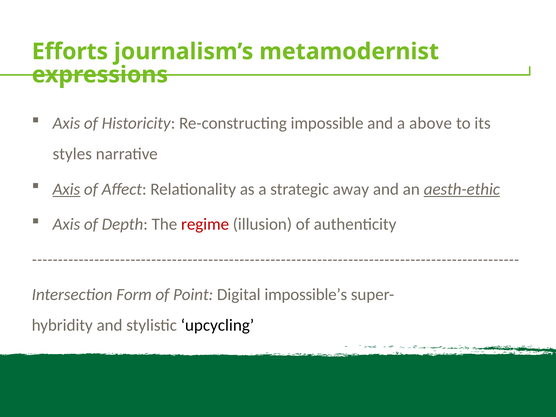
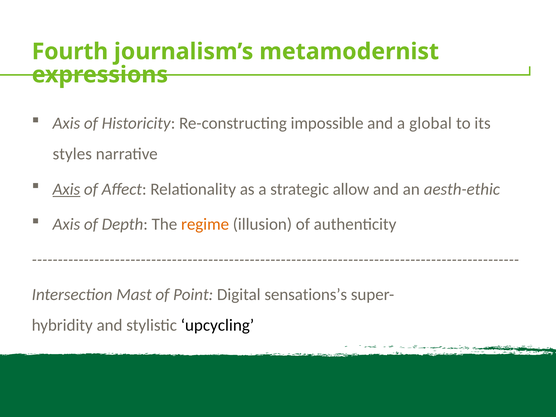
Efforts: Efforts -> Fourth
above: above -> global
away: away -> allow
aesth-ethic underline: present -> none
regime colour: red -> orange
Form: Form -> Mast
impossible’s: impossible’s -> sensations’s
